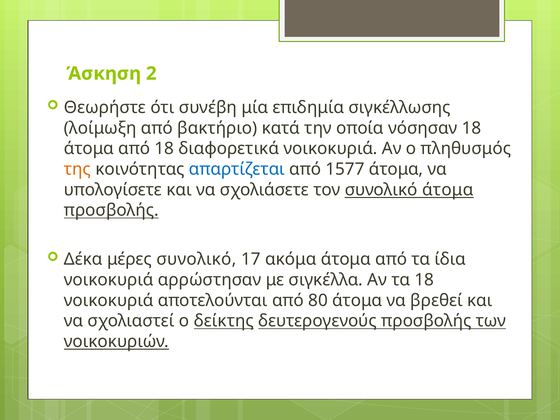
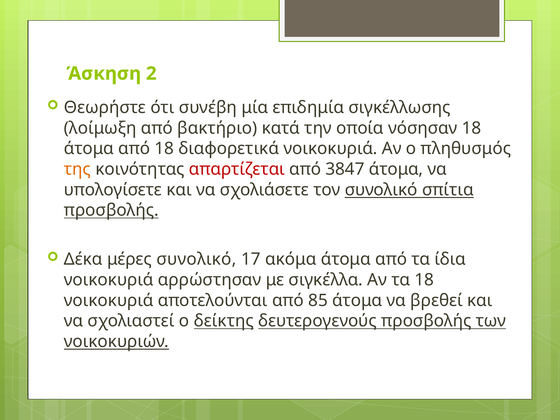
απαρτίζεται colour: blue -> red
1577: 1577 -> 3847
συνολικό άτομα: άτομα -> σπίτια
80: 80 -> 85
